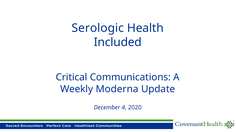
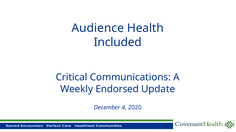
Serologic: Serologic -> Audience
Moderna: Moderna -> Endorsed
